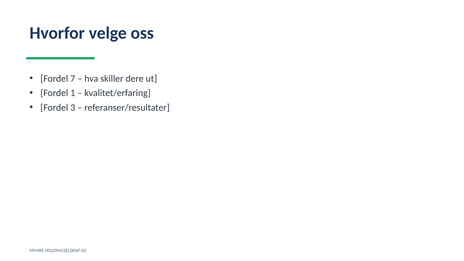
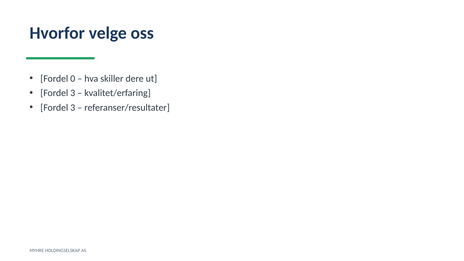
7: 7 -> 0
1 at (73, 93): 1 -> 3
